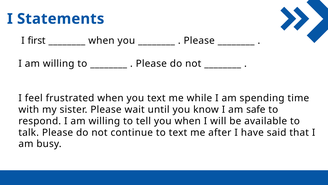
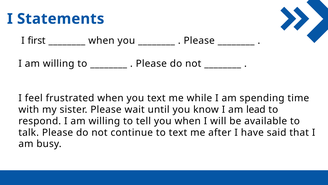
safe: safe -> lead
